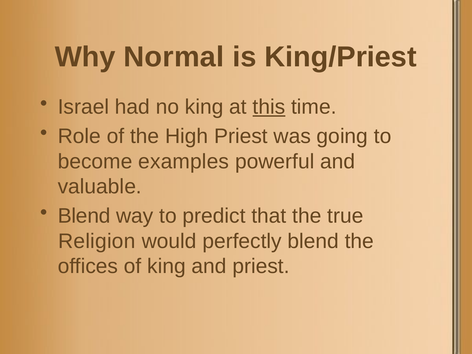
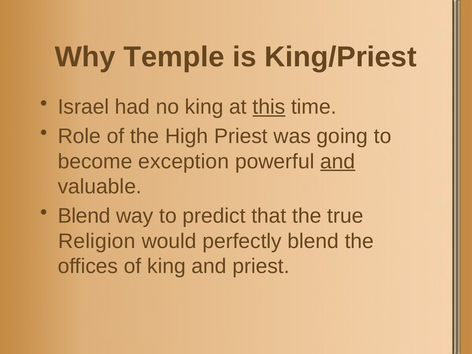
Normal: Normal -> Temple
examples: examples -> exception
and at (338, 161) underline: none -> present
